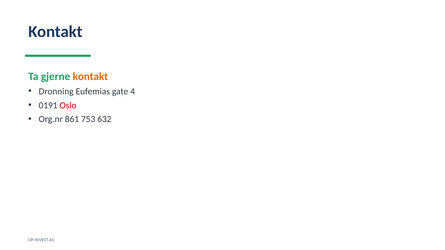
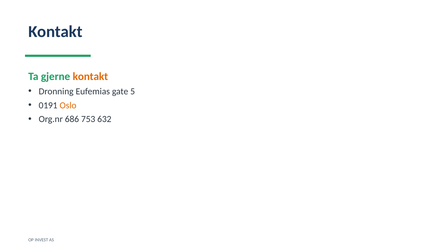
4: 4 -> 5
Oslo colour: red -> orange
861: 861 -> 686
